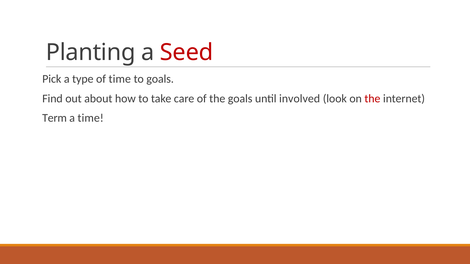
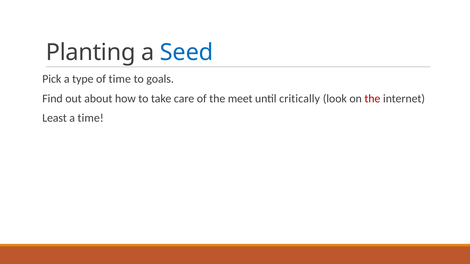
Seed colour: red -> blue
the goals: goals -> meet
involved: involved -> critically
Term: Term -> Least
